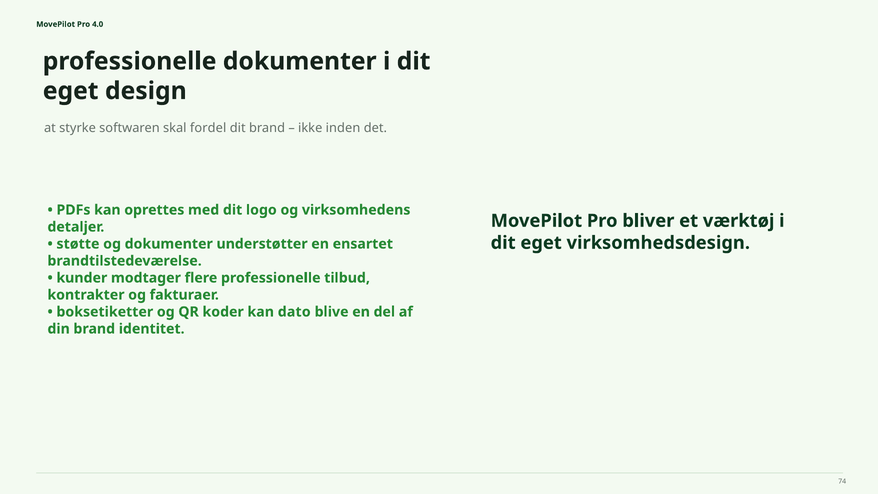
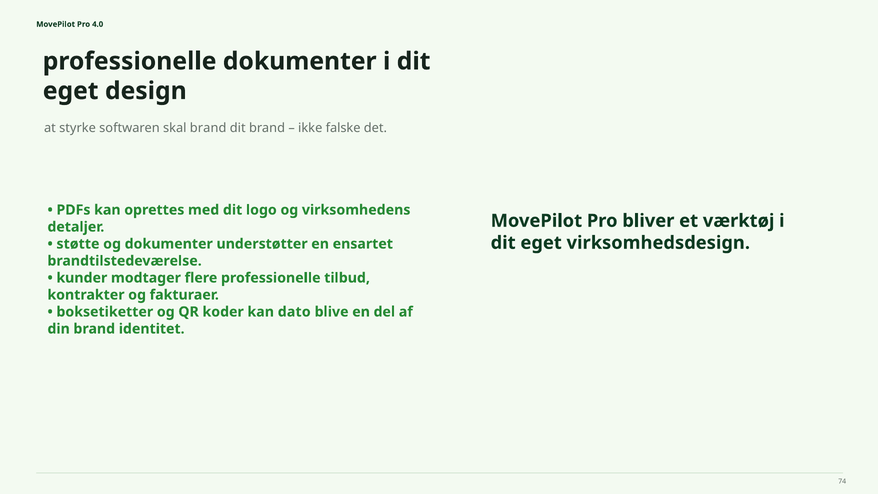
skal fordel: fordel -> brand
inden: inden -> falske
